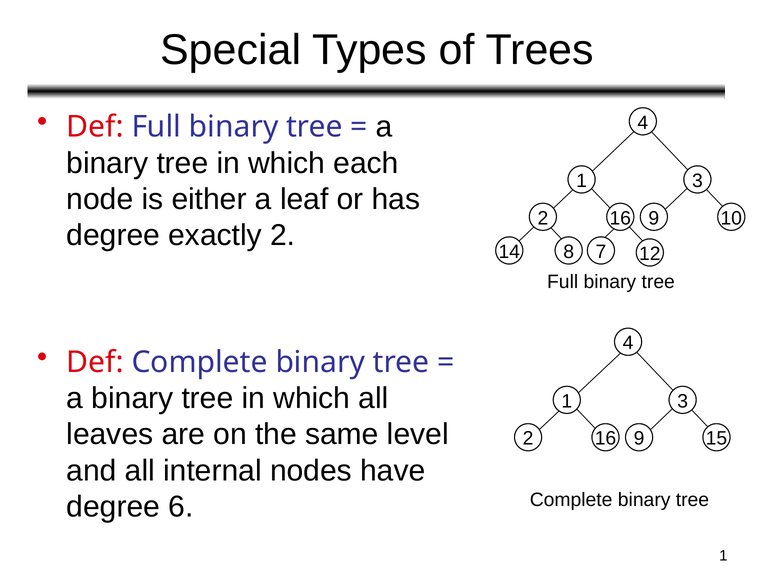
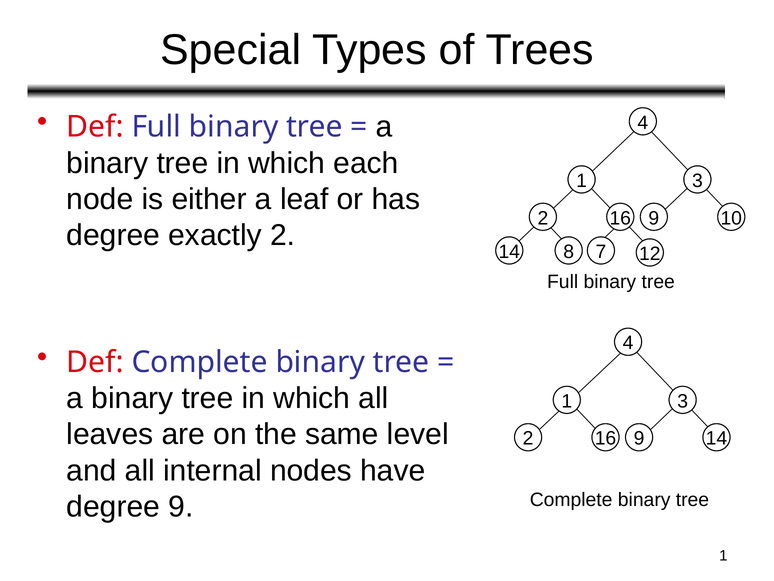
9 15: 15 -> 14
degree 6: 6 -> 9
